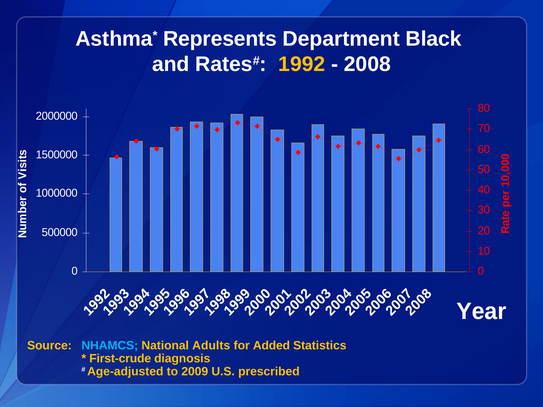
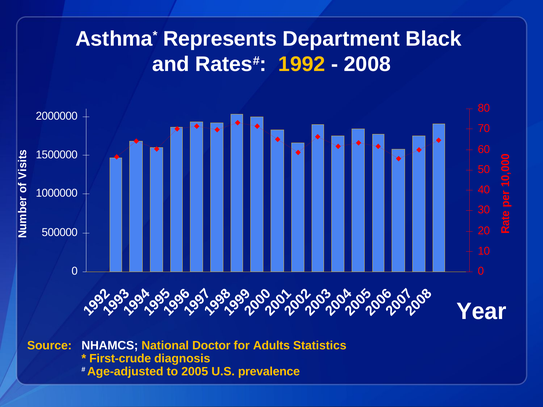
NHAMCS colour: light blue -> white
Adults: Adults -> Doctor
Added: Added -> Adults
2009: 2009 -> 2005
prescribed: prescribed -> prevalence
